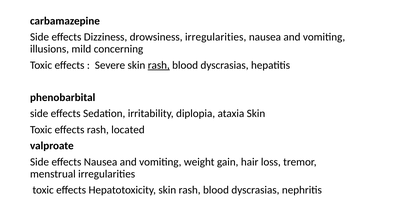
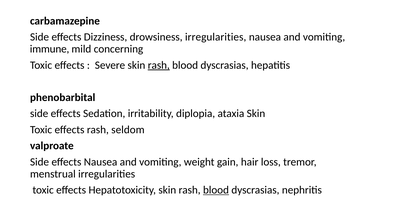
illusions: illusions -> immune
located: located -> seldom
blood at (216, 190) underline: none -> present
